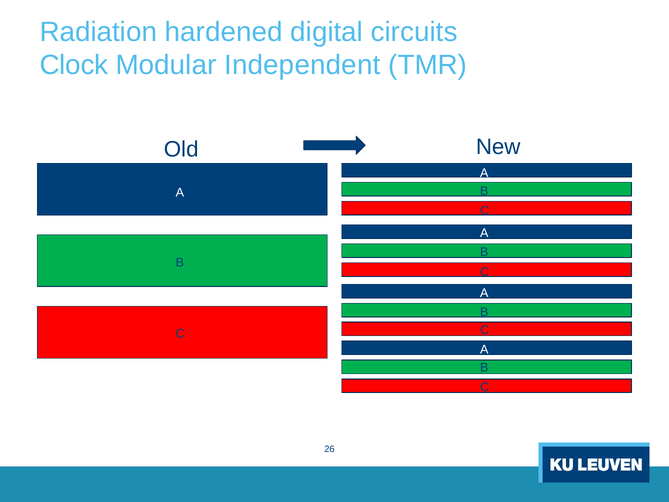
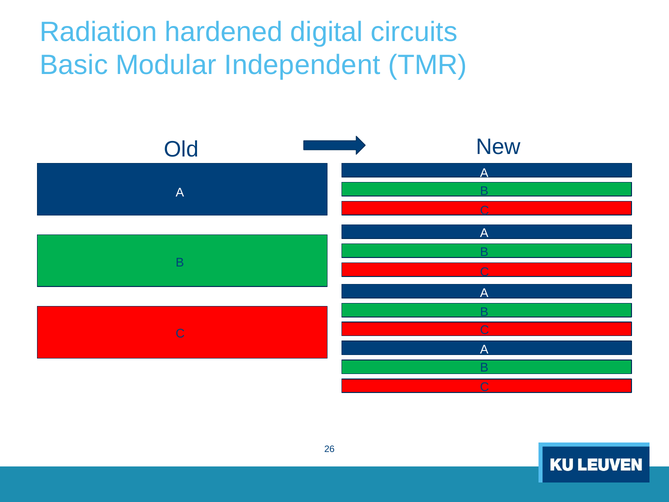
Clock: Clock -> Basic
